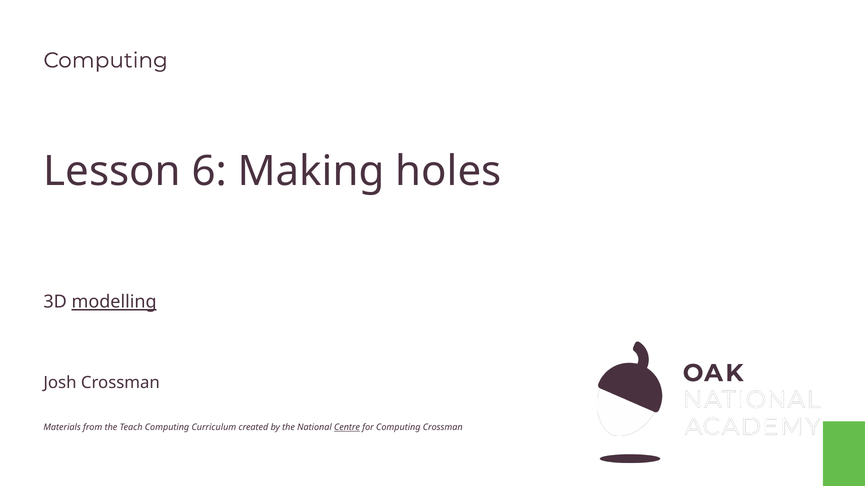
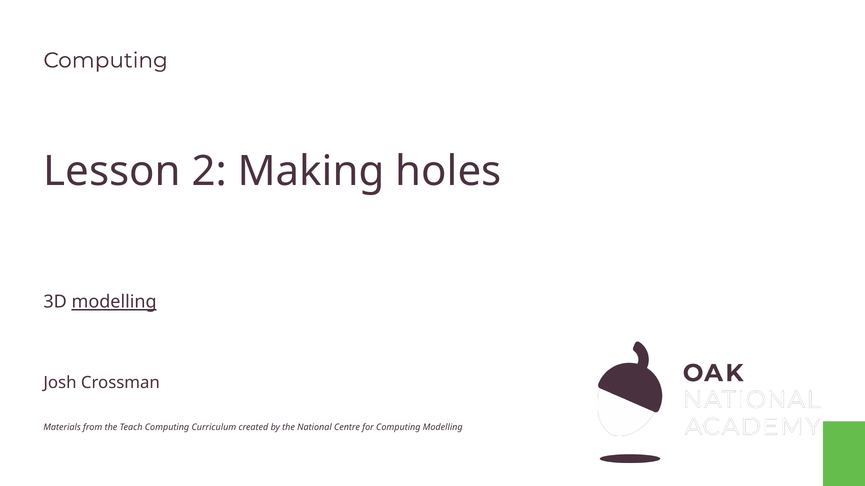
6: 6 -> 2
Centre underline: present -> none
Computing Crossman: Crossman -> Modelling
